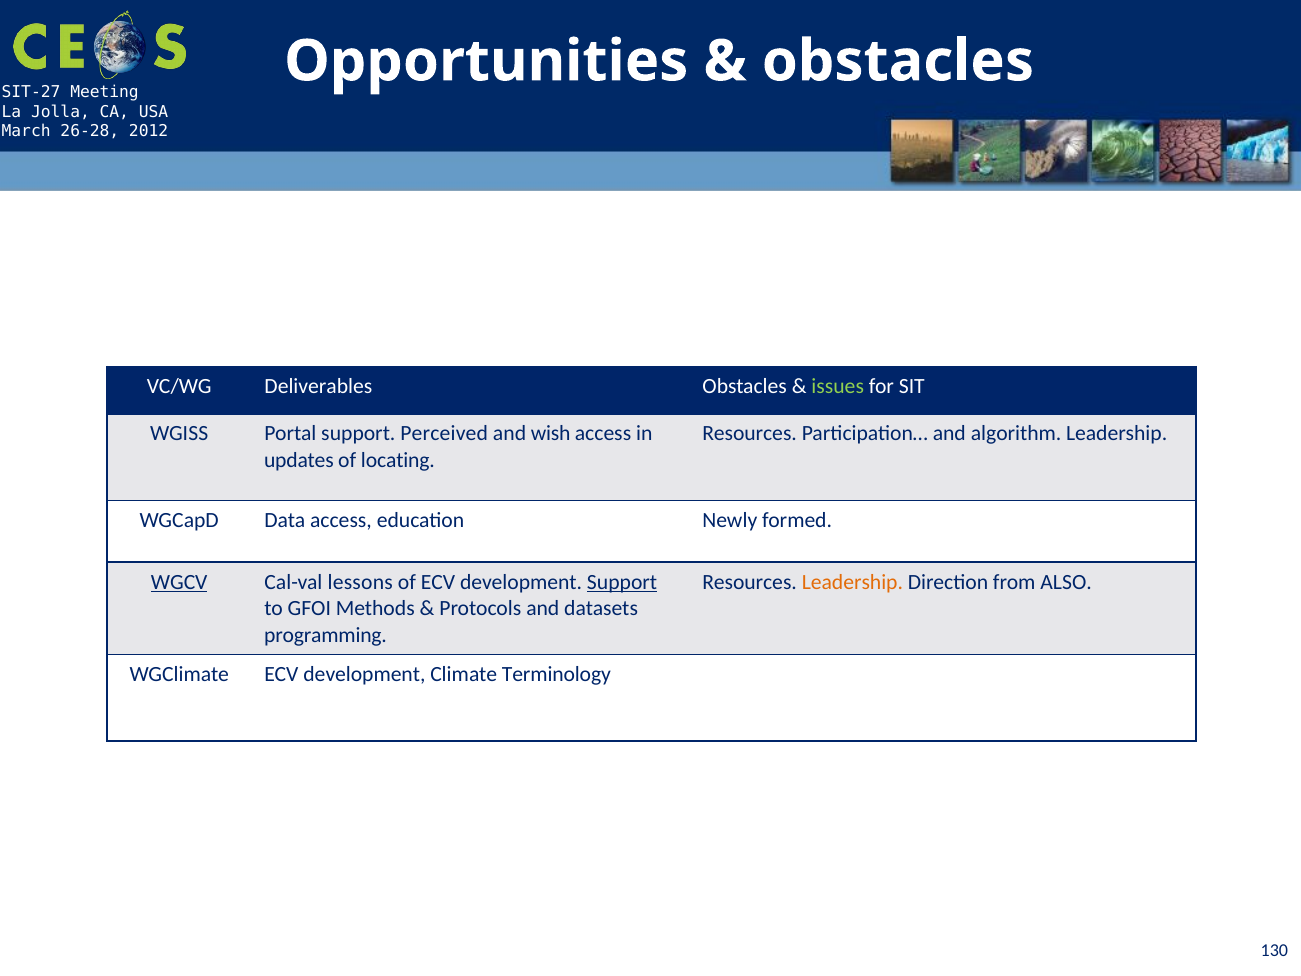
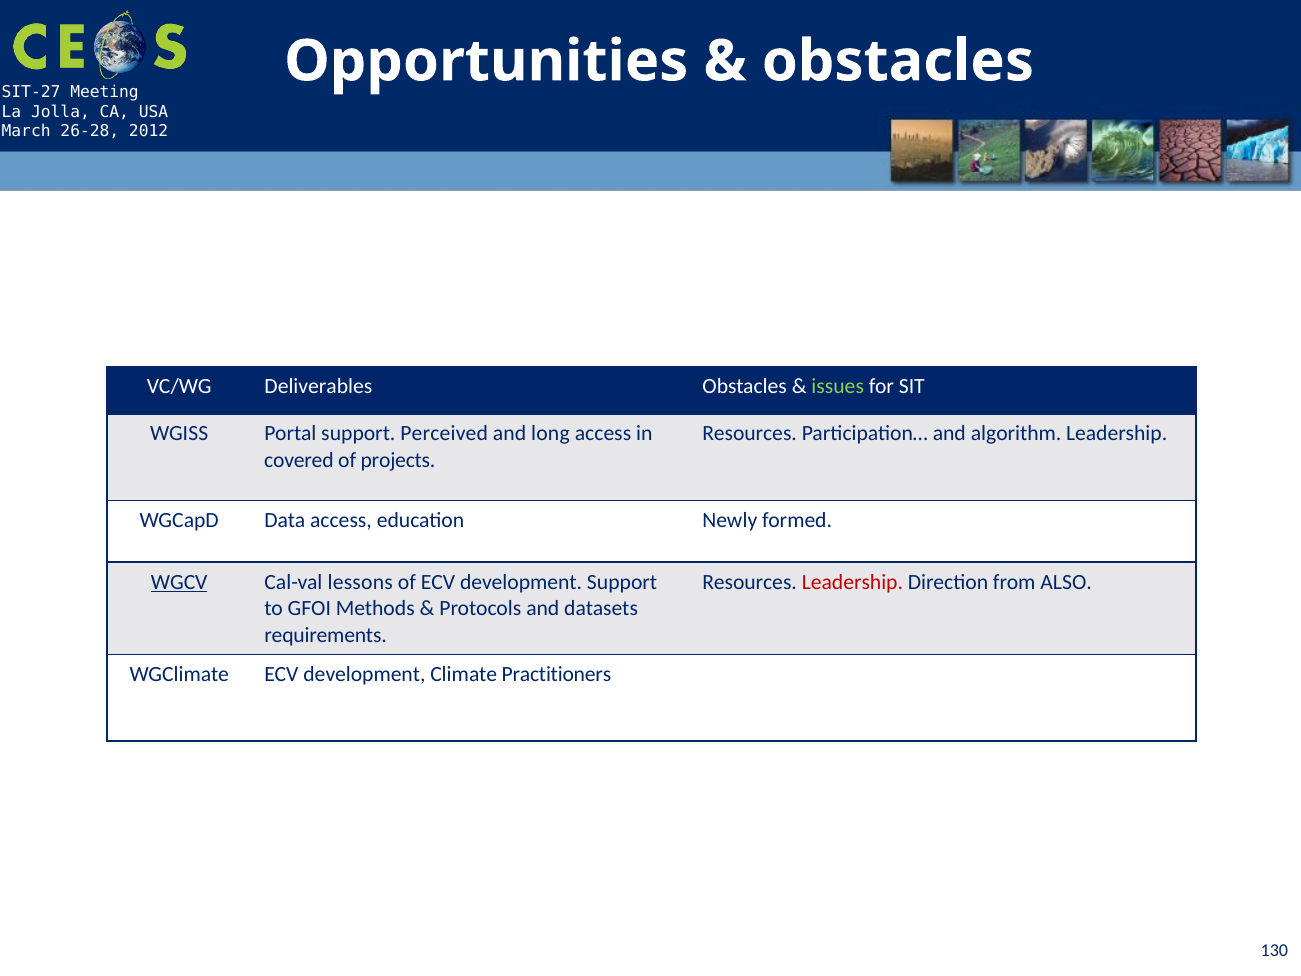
wish: wish -> long
updates: updates -> covered
locating: locating -> projects
Support at (622, 582) underline: present -> none
Leadership at (852, 582) colour: orange -> red
programming: programming -> requirements
Terminology: Terminology -> Practitioners
